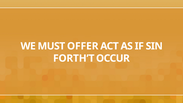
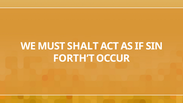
OFFER: OFFER -> SHALT
